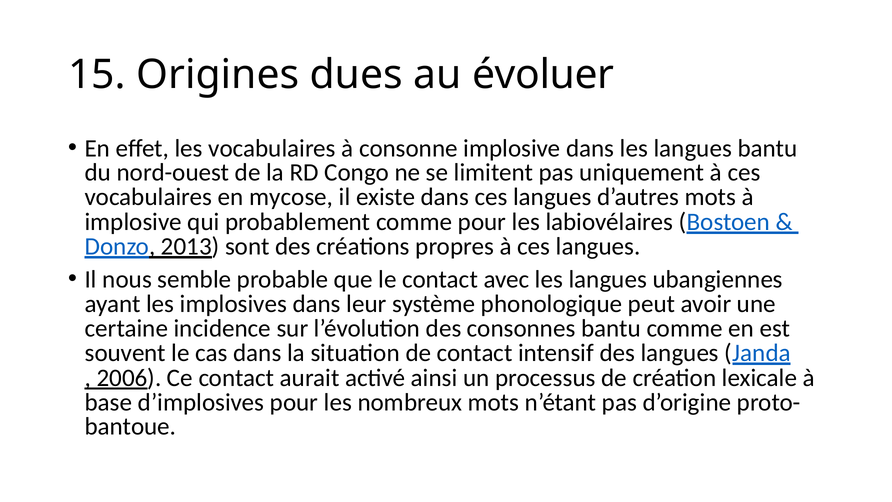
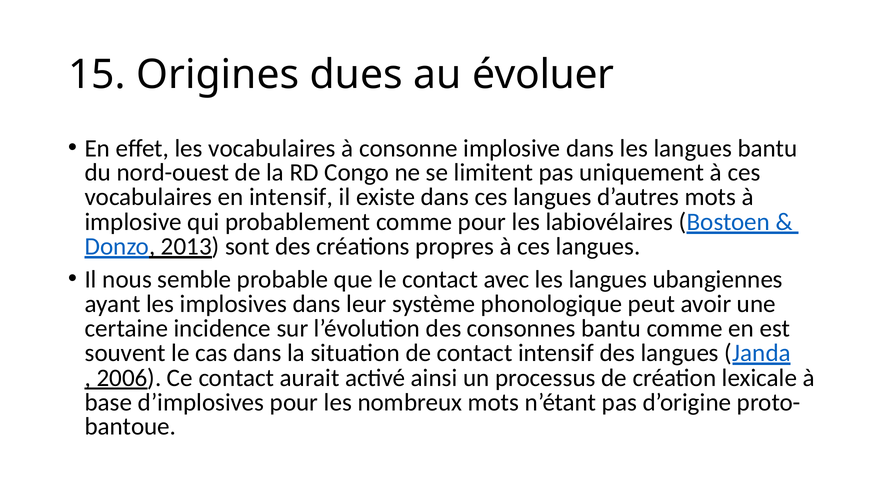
en mycose: mycose -> intensif
